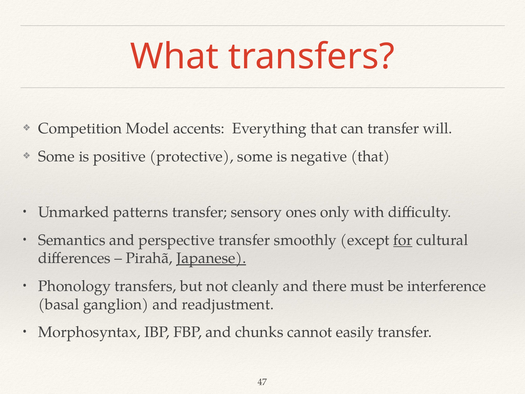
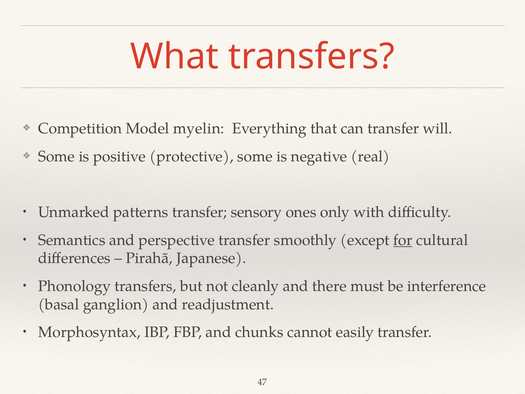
accents: accents -> myelin
negative that: that -> real
Japanese underline: present -> none
